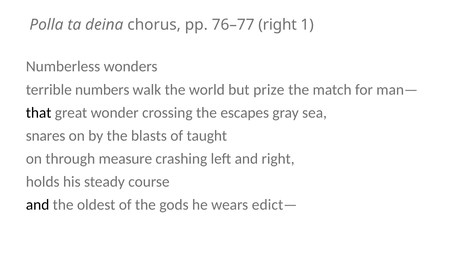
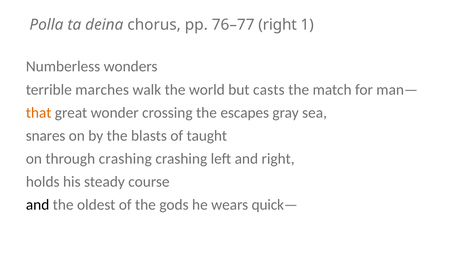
numbers: numbers -> marches
prize: prize -> casts
that colour: black -> orange
through measure: measure -> crashing
edict—: edict— -> quick—
